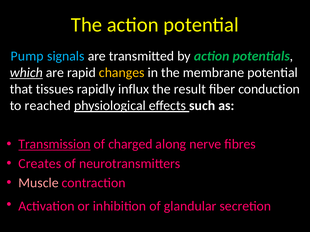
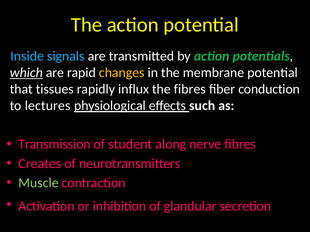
Pump: Pump -> Inside
the result: result -> fibres
reached: reached -> lectures
Transmission underline: present -> none
charged: charged -> student
Muscle colour: pink -> light green
